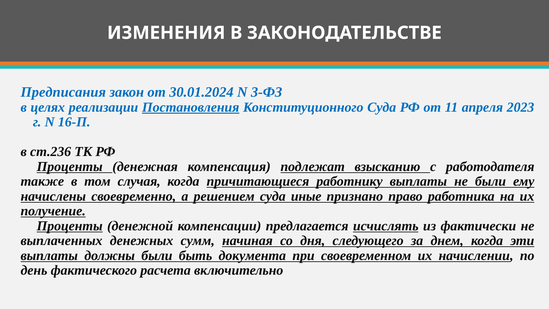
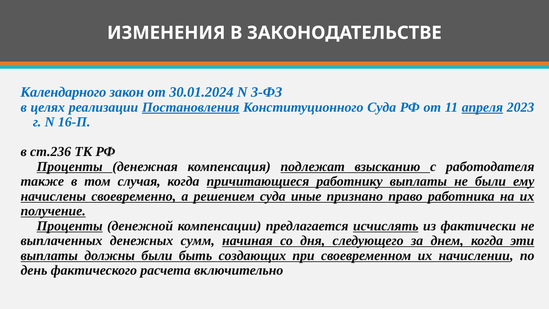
Предписания: Предписания -> Календарного
апреля underline: none -> present
документа: документа -> создающих
